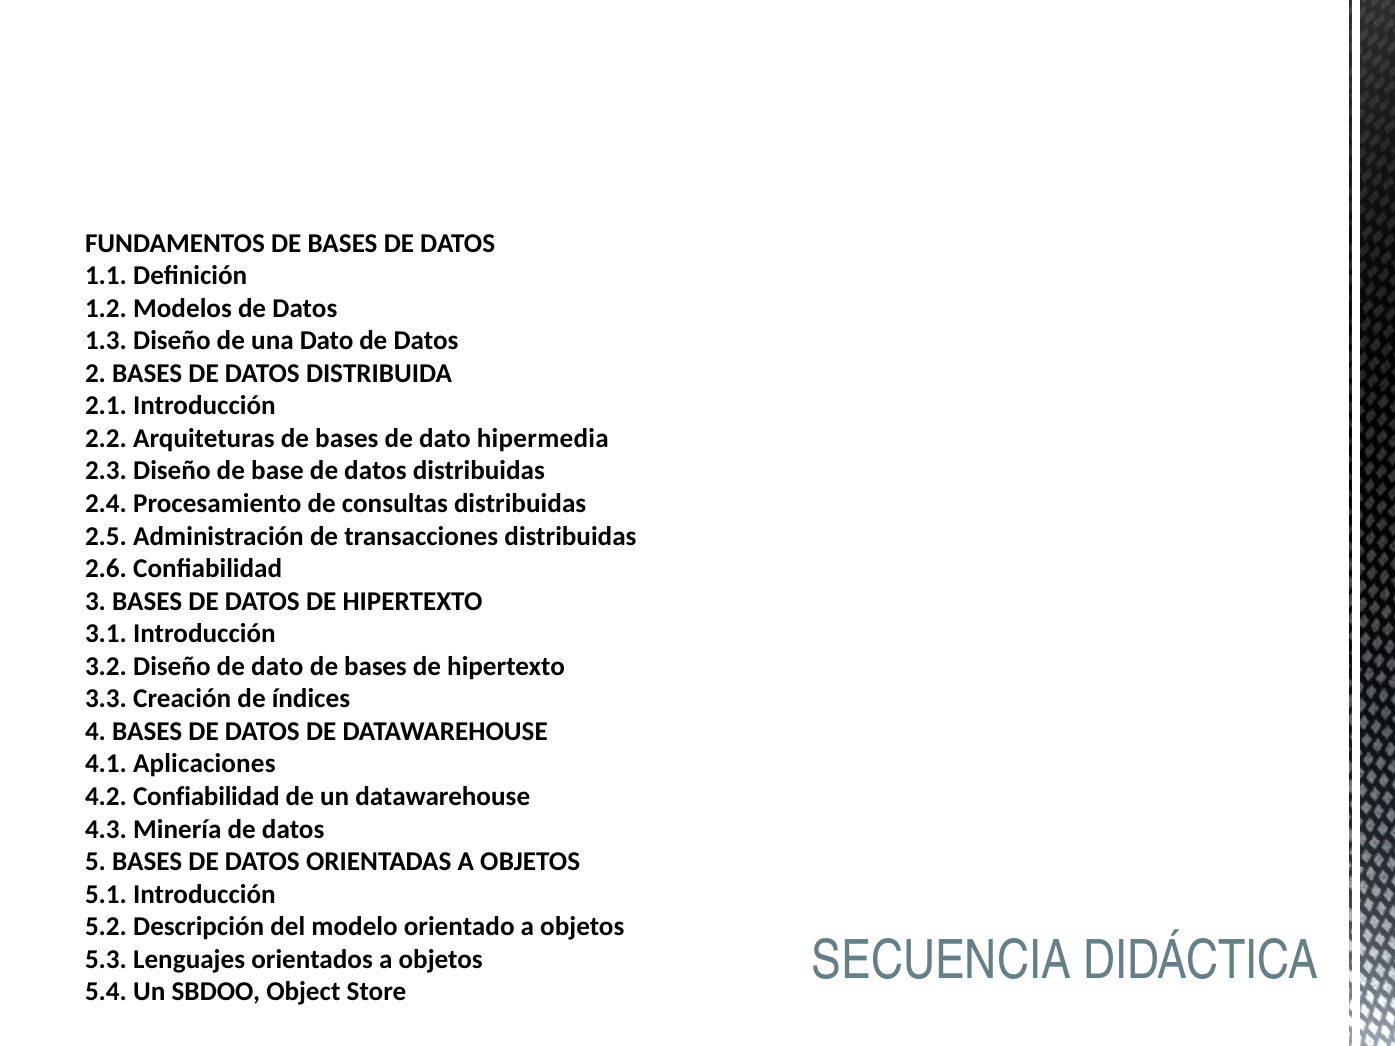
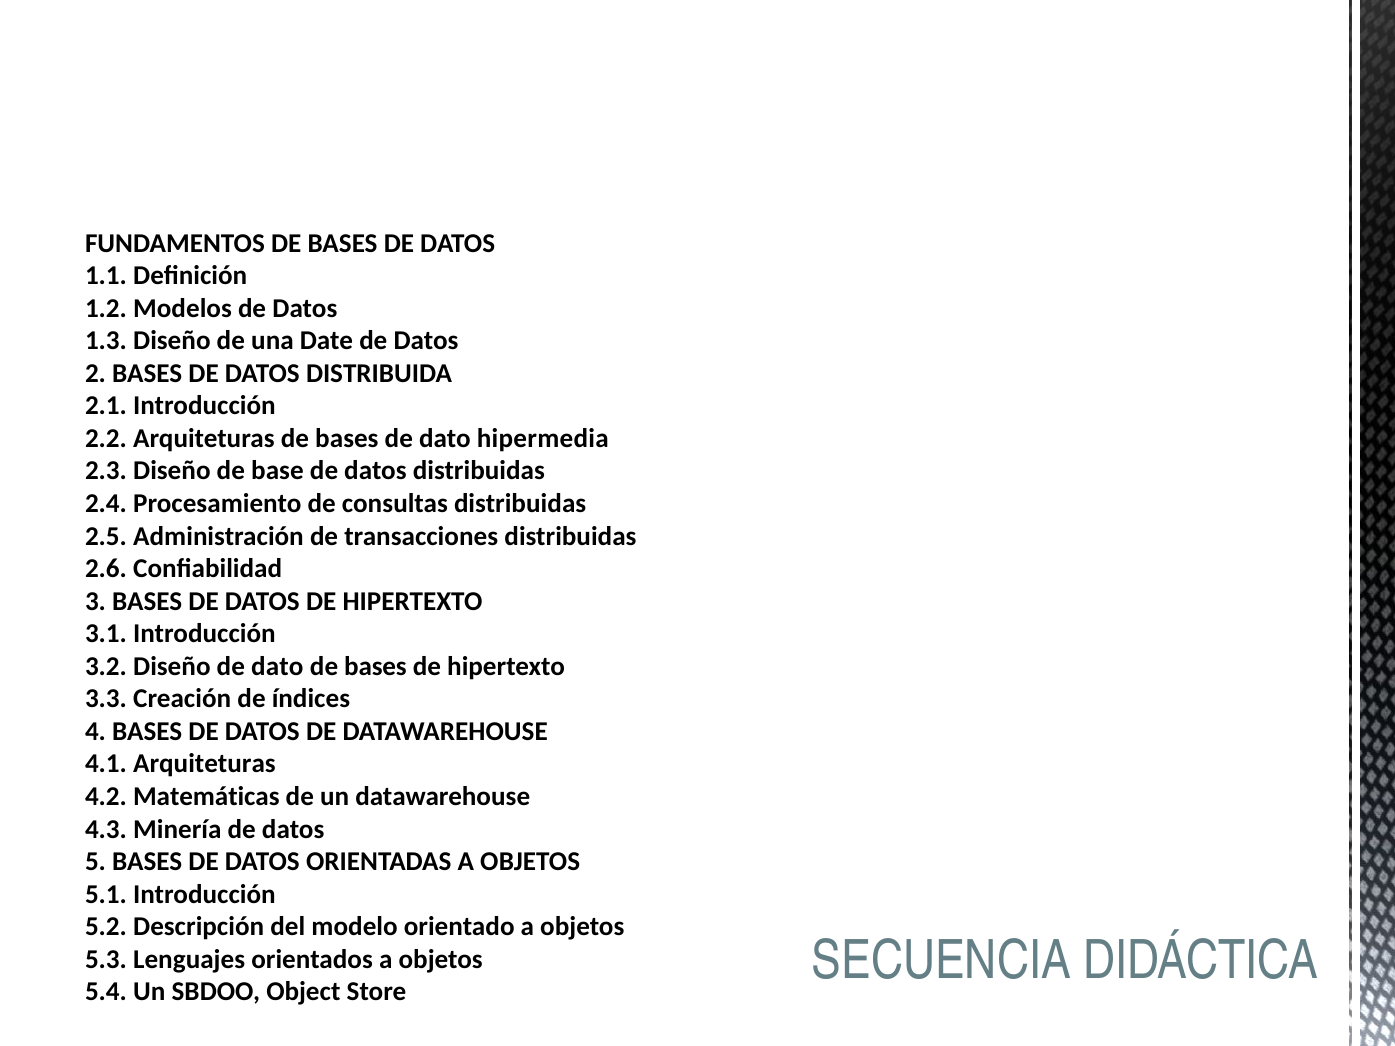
una Dato: Dato -> Date
4.1 Aplicaciones: Aplicaciones -> Arquiteturas
4.2 Confiabilidad: Confiabilidad -> Matemáticas
